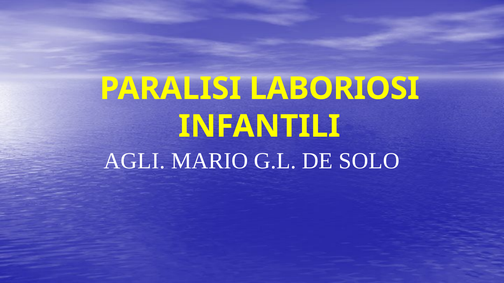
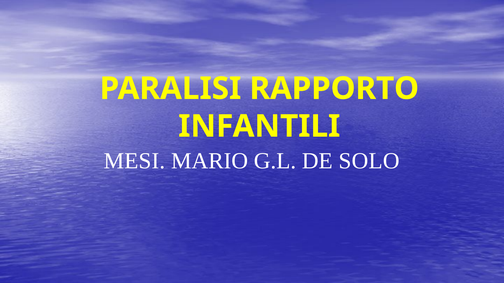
LABORIOSI: LABORIOSI -> RAPPORTO
AGLI: AGLI -> MESI
